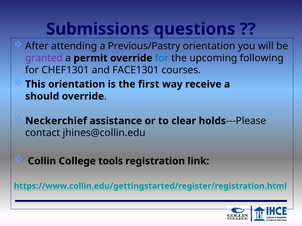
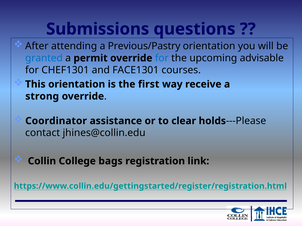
granted colour: purple -> blue
following: following -> advisable
should: should -> strong
Neckerchief: Neckerchief -> Coordinator
tools: tools -> bags
